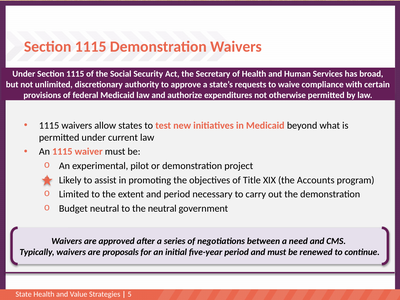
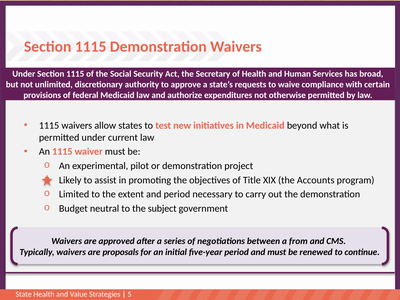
the neutral: neutral -> subject
need: need -> from
